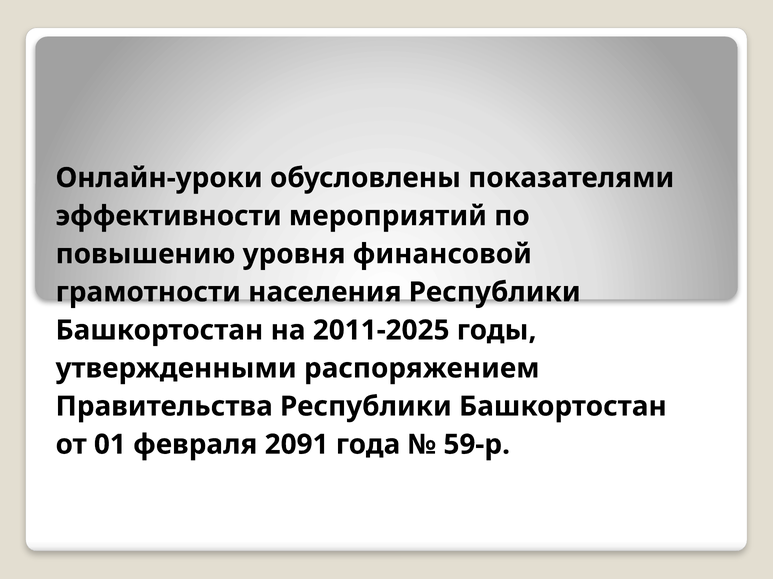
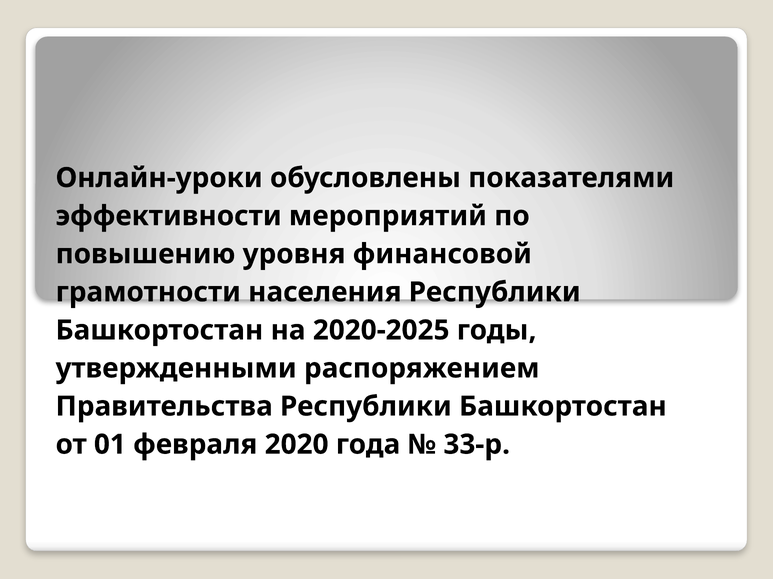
2011-2025: 2011-2025 -> 2020-2025
2091: 2091 -> 2020
59-р: 59-р -> 33-р
